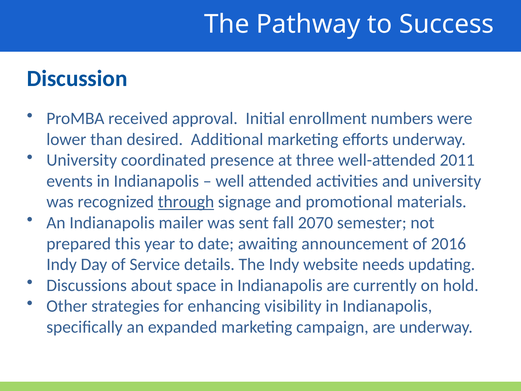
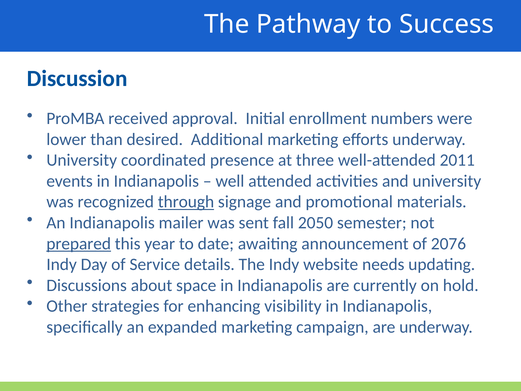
2070: 2070 -> 2050
prepared underline: none -> present
2016: 2016 -> 2076
